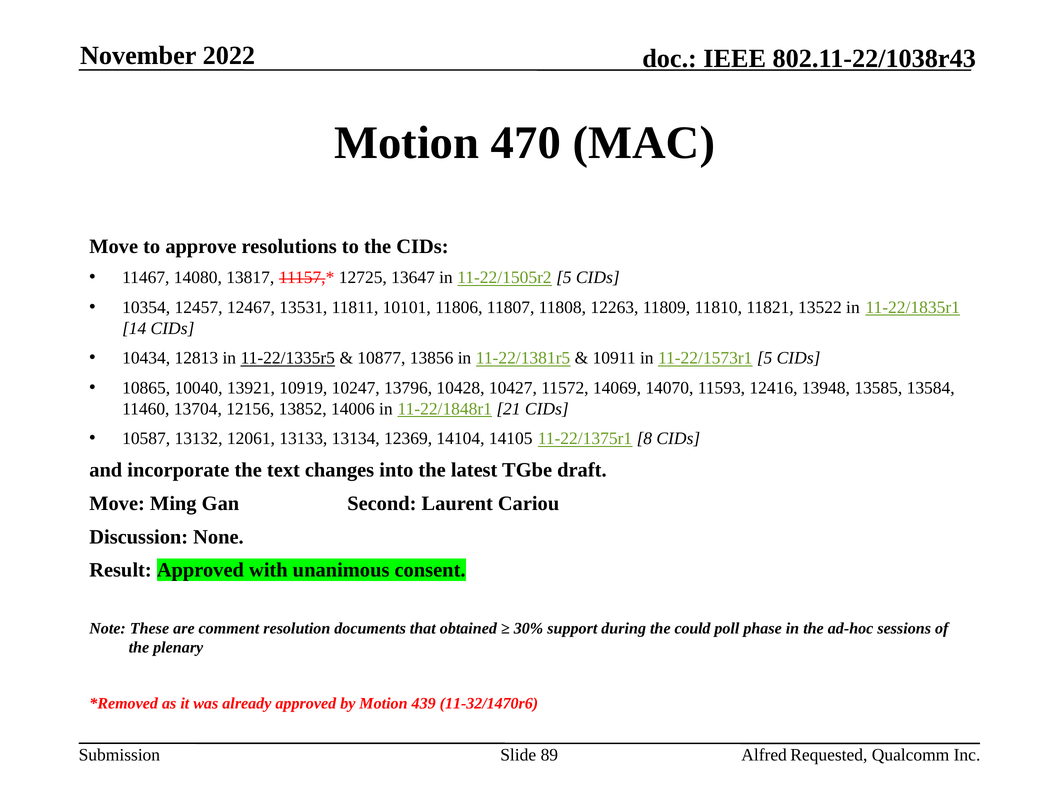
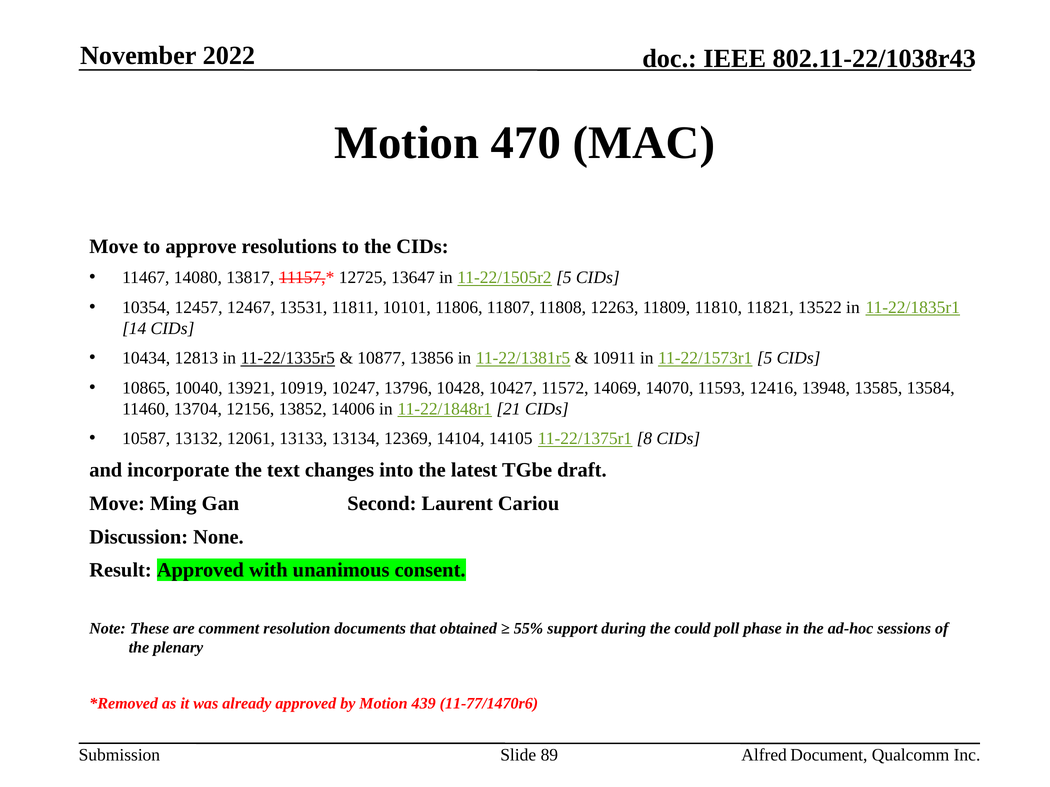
30%: 30% -> 55%
11-32/1470r6: 11-32/1470r6 -> 11-77/1470r6
Requested: Requested -> Document
